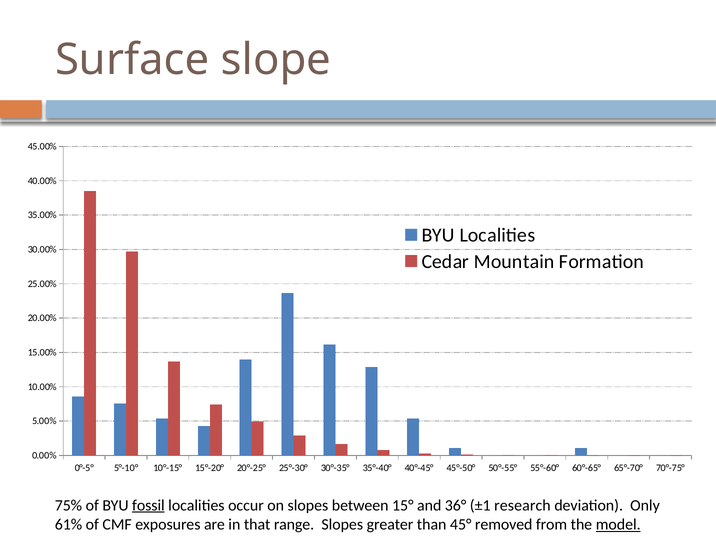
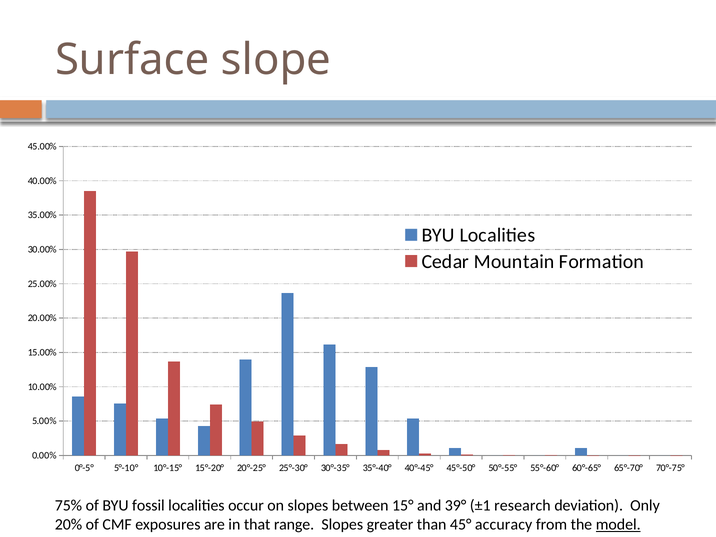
fossil underline: present -> none
36°: 36° -> 39°
61%: 61% -> 20%
removed: removed -> accuracy
